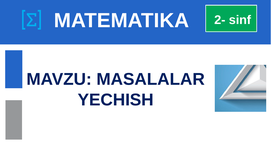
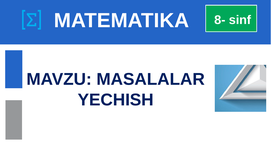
2-: 2- -> 8-
